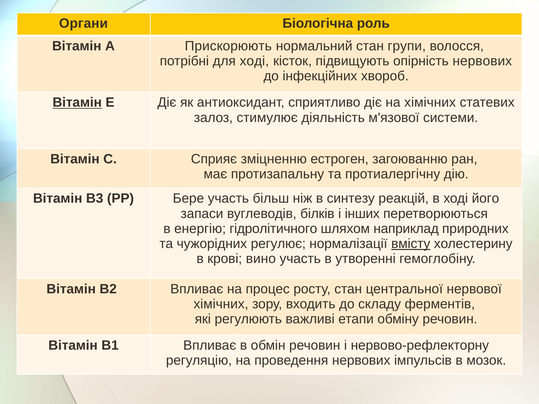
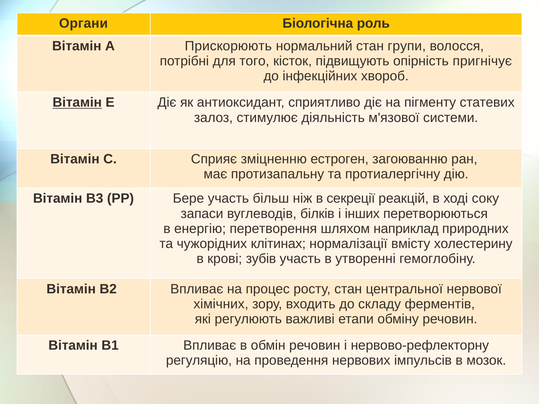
для ході: ході -> того
опірність нервових: нервових -> пригнічує
на хімічних: хімічних -> пігменту
синтезу: синтезу -> секреції
його: його -> соку
гідролітичного: гідролітичного -> перетворення
регулює: регулює -> клітинах
вмісту underline: present -> none
вино: вино -> зубів
